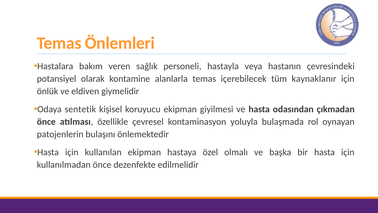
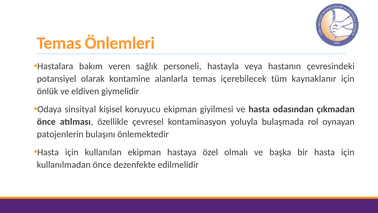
sentetik: sentetik -> sinsityal
